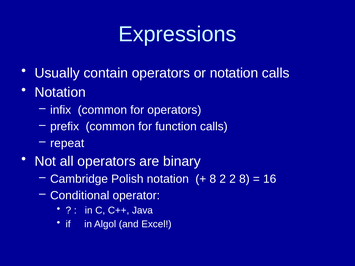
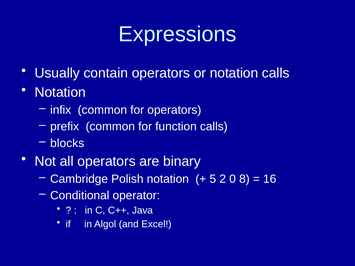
repeat: repeat -> blocks
8 at (213, 179): 8 -> 5
2 2: 2 -> 0
